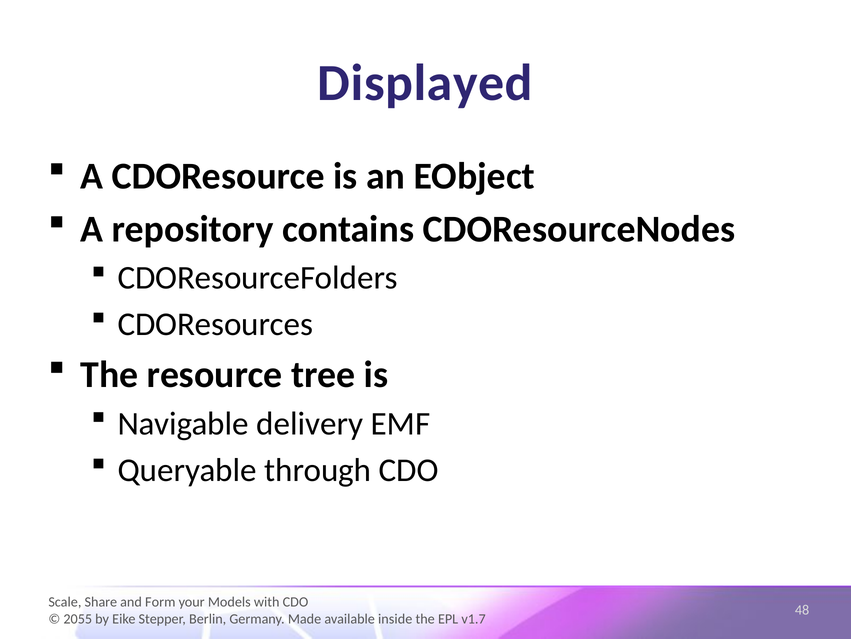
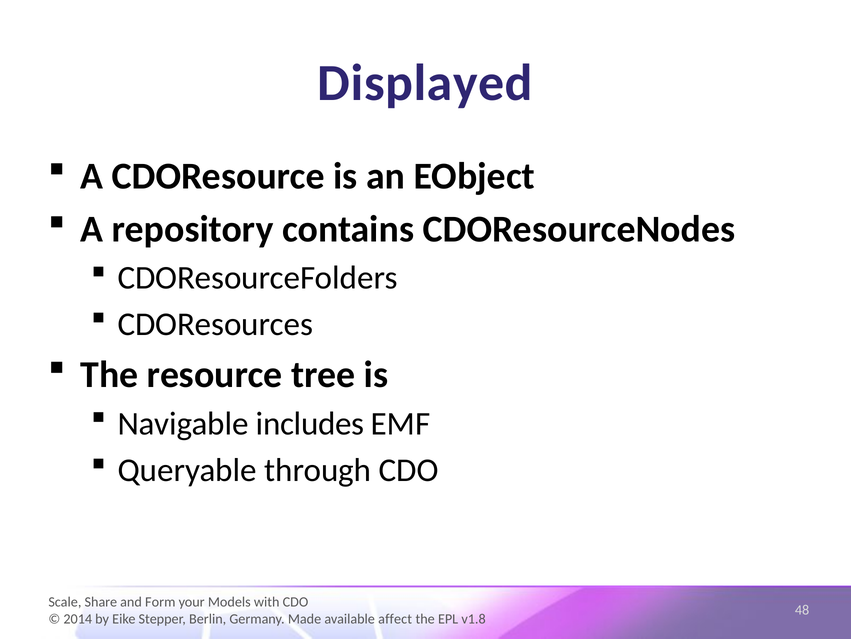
delivery: delivery -> includes
2055: 2055 -> 2014
inside: inside -> affect
v1.7: v1.7 -> v1.8
